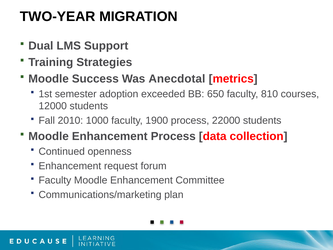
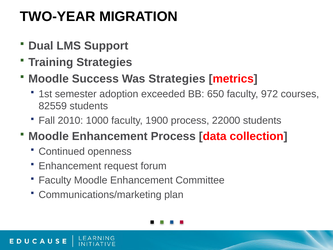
Was Anecdotal: Anecdotal -> Strategies
810: 810 -> 972
12000: 12000 -> 82559
